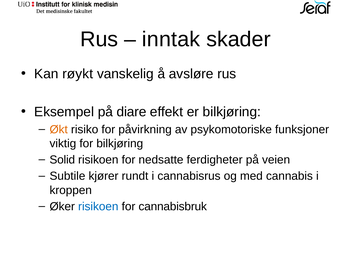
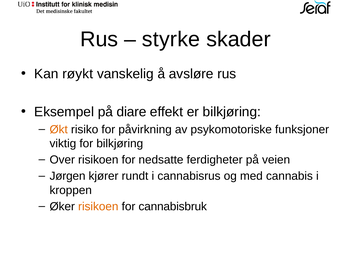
inntak: inntak -> styrke
Solid: Solid -> Over
Subtile: Subtile -> Jørgen
risikoen at (98, 207) colour: blue -> orange
